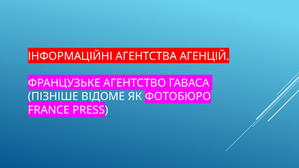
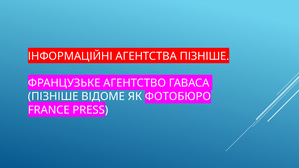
АГЕНТСТВА АГЕНЦІЙ: АГЕНЦІЙ -> ПІЗНІШЕ
